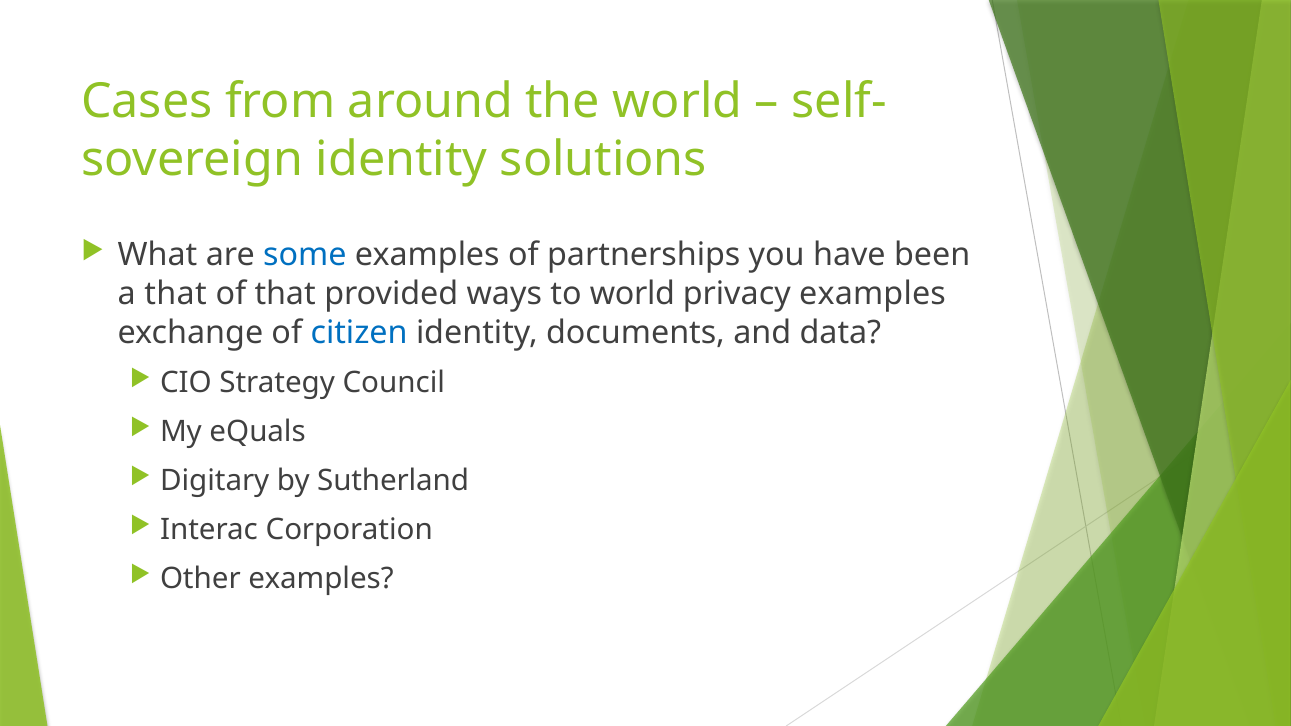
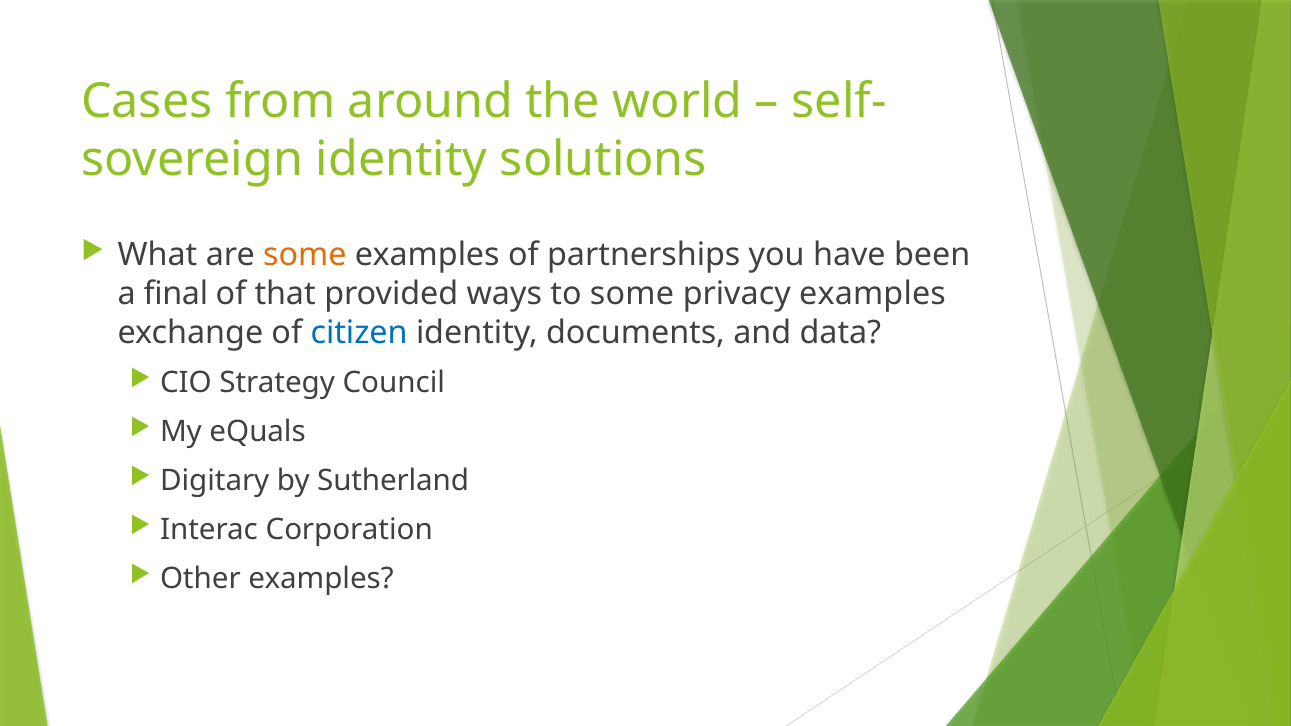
some at (305, 255) colour: blue -> orange
a that: that -> final
to world: world -> some
